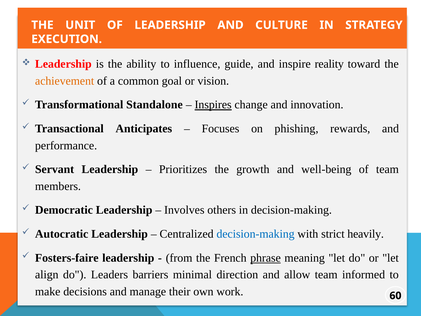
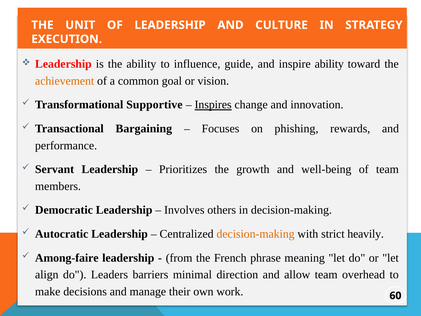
inspire reality: reality -> ability
Standalone: Standalone -> Supportive
Anticipates: Anticipates -> Bargaining
decision-making at (256, 234) colour: blue -> orange
Fosters-faire: Fosters-faire -> Among-faire
phrase underline: present -> none
informed: informed -> overhead
